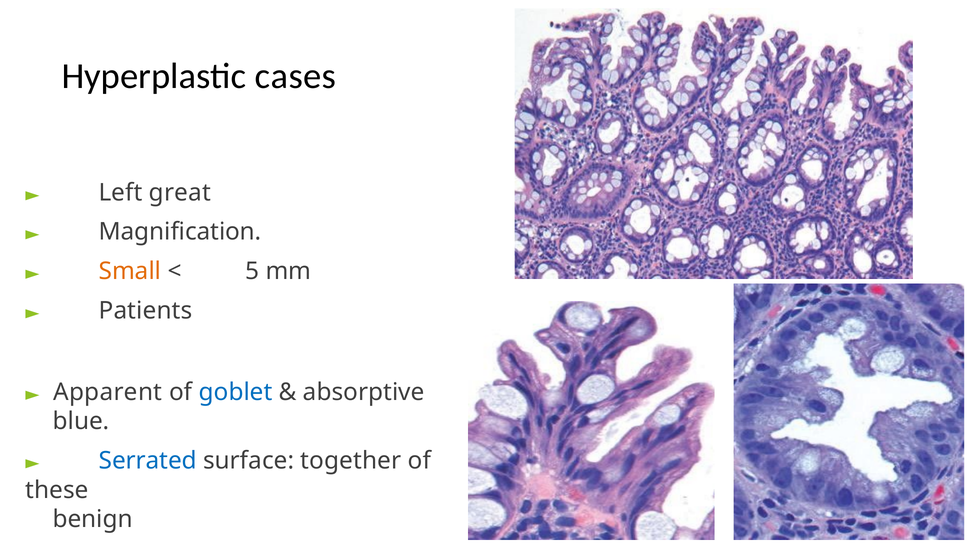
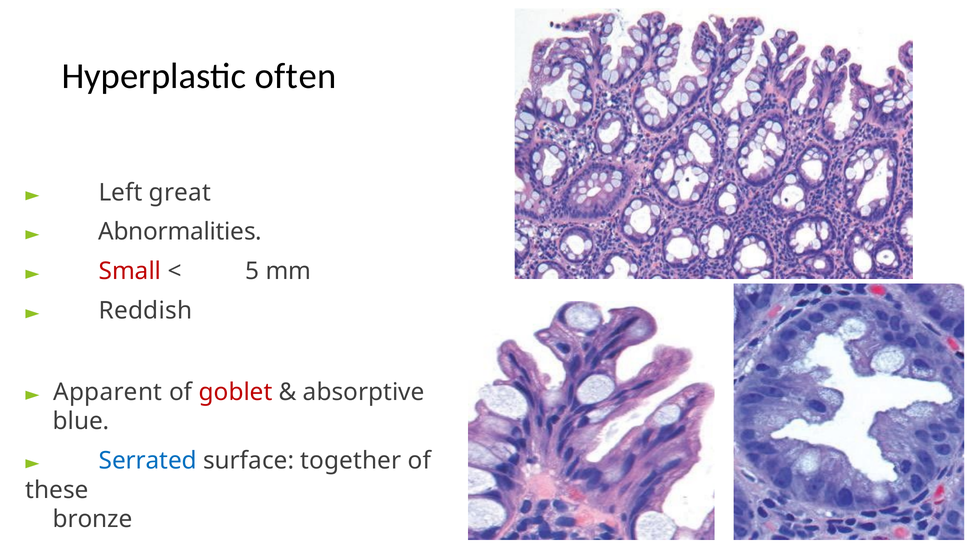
cases: cases -> often
Magnification: Magnification -> Abnormalities
Small colour: orange -> red
Patients: Patients -> Reddish
goblet colour: blue -> red
benign: benign -> bronze
